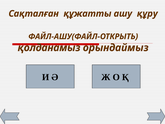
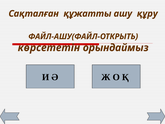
қолданамыз: қолданамыз -> көрсететін
